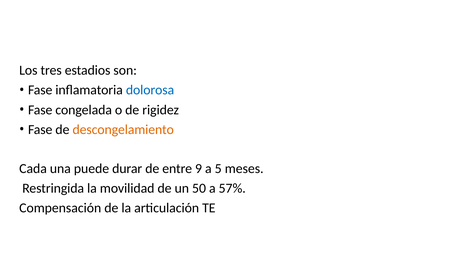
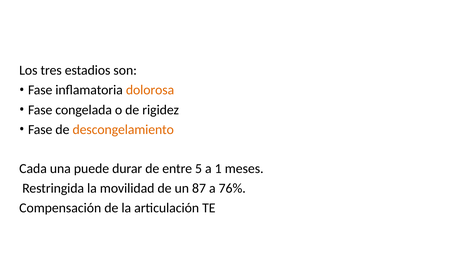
dolorosa colour: blue -> orange
9: 9 -> 5
5: 5 -> 1
50: 50 -> 87
57%: 57% -> 76%
